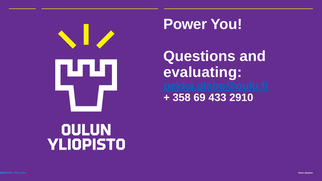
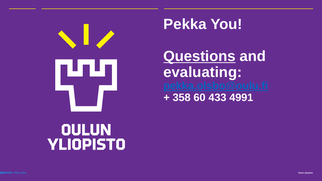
Power at (185, 24): Power -> Pekka
Questions underline: none -> present
69: 69 -> 60
2910: 2910 -> 4991
